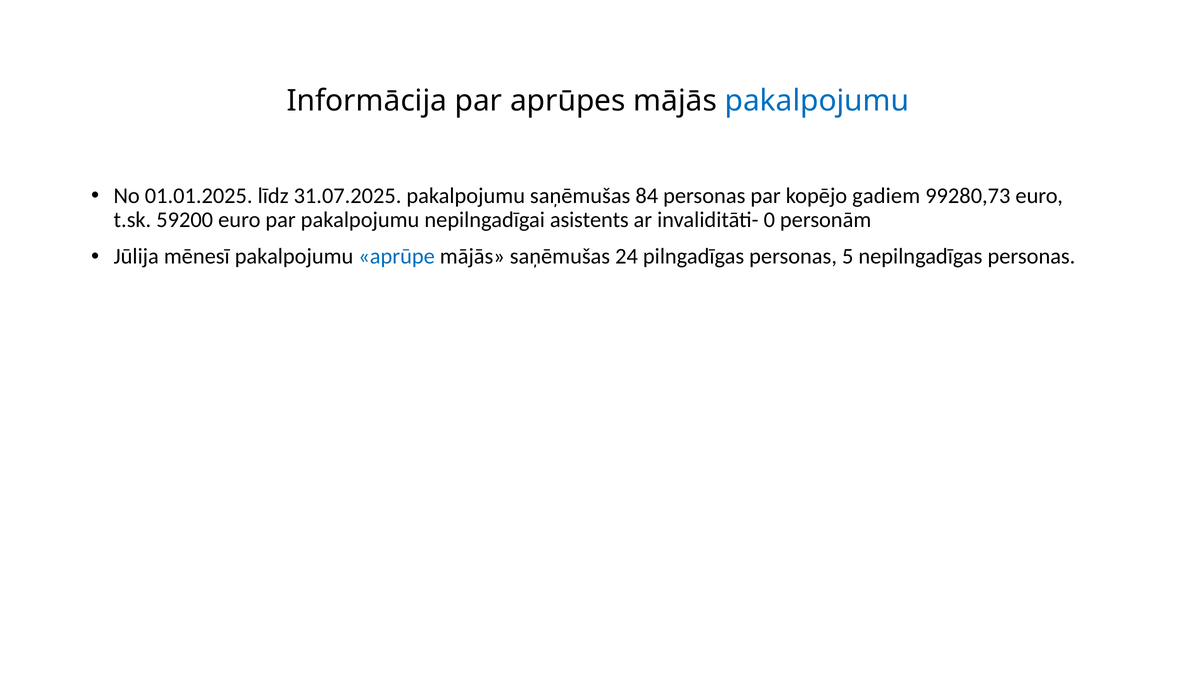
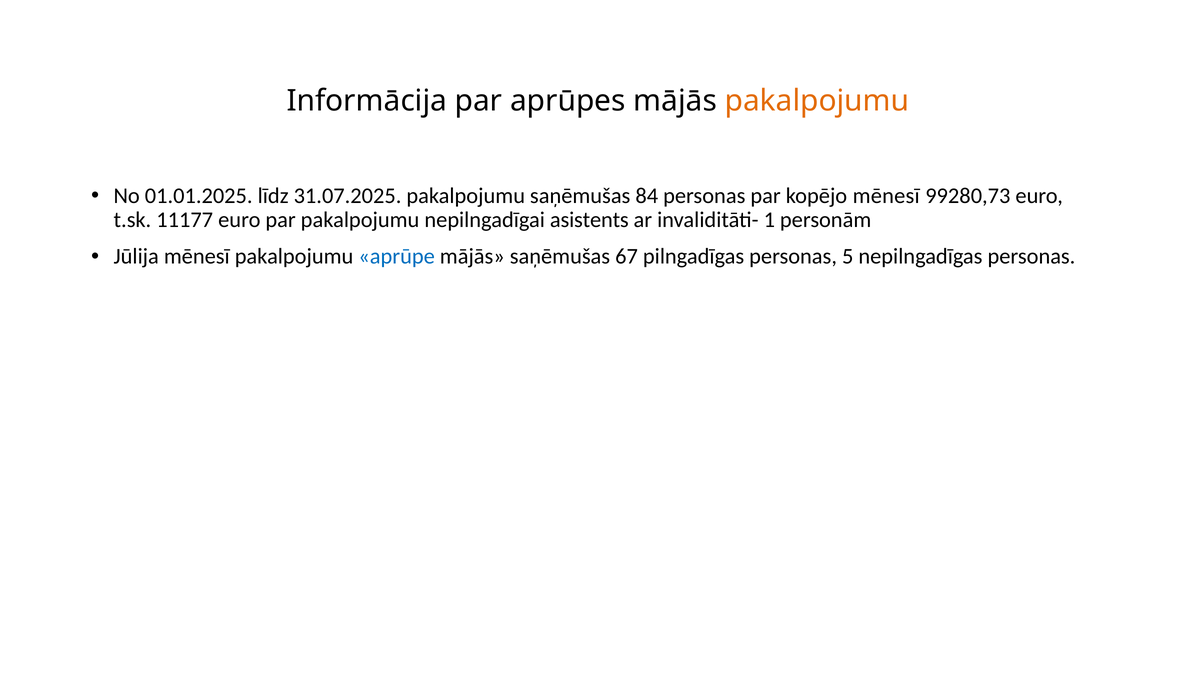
pakalpojumu at (817, 101) colour: blue -> orange
kopējo gadiem: gadiem -> mēnesī
59200: 59200 -> 11177
0: 0 -> 1
24: 24 -> 67
